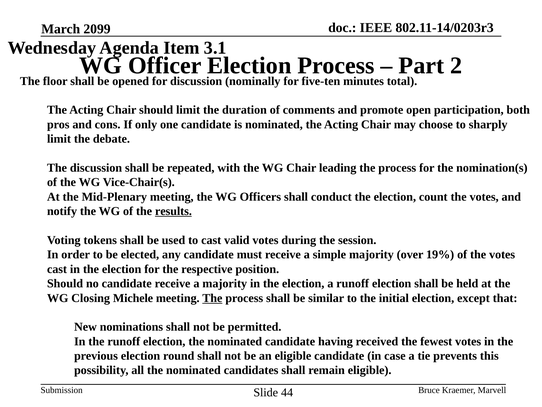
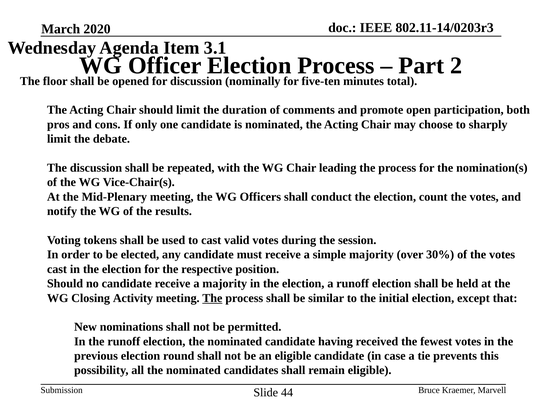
2099: 2099 -> 2020
results underline: present -> none
19%: 19% -> 30%
Michele: Michele -> Activity
